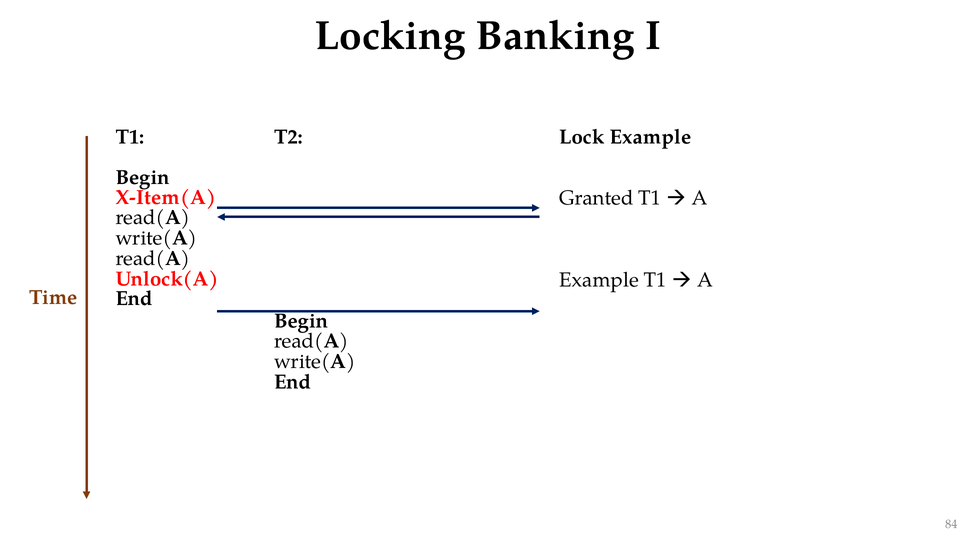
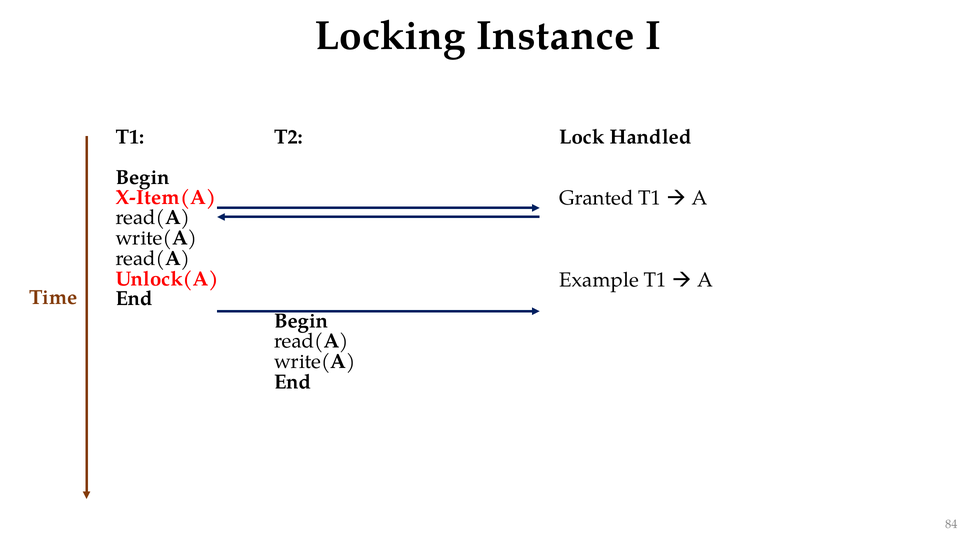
Banking: Banking -> Instance
Lock Example: Example -> Handled
